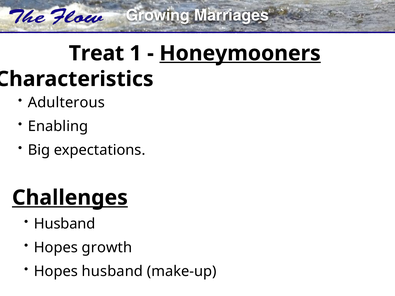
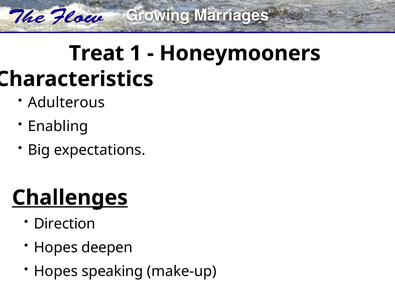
Honeymooners underline: present -> none
Husband at (65, 224): Husband -> Direction
growth: growth -> deepen
Hopes husband: husband -> speaking
